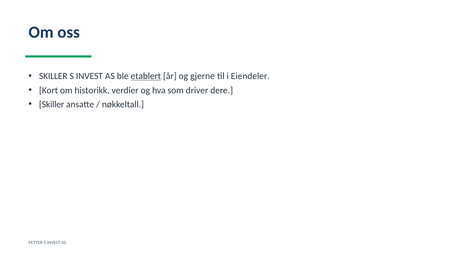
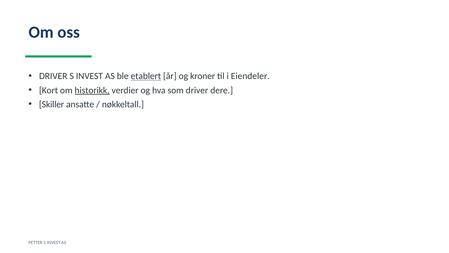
SKILLER at (53, 76): SKILLER -> DRIVER
gjerne: gjerne -> kroner
historikk underline: none -> present
